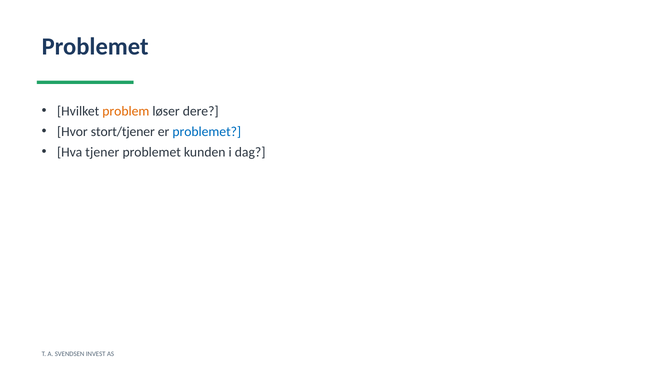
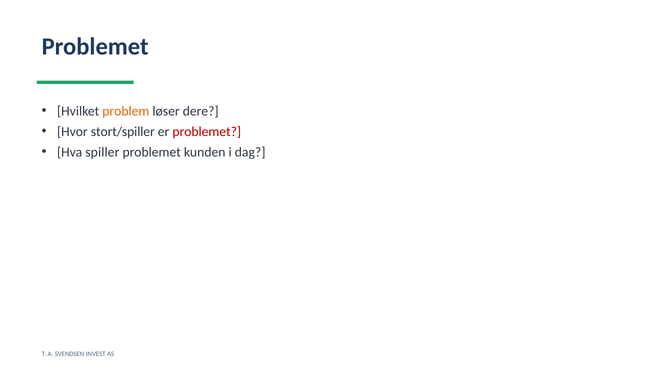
stort/tjener: stort/tjener -> stort/spiller
problemet at (207, 131) colour: blue -> red
tjener: tjener -> spiller
